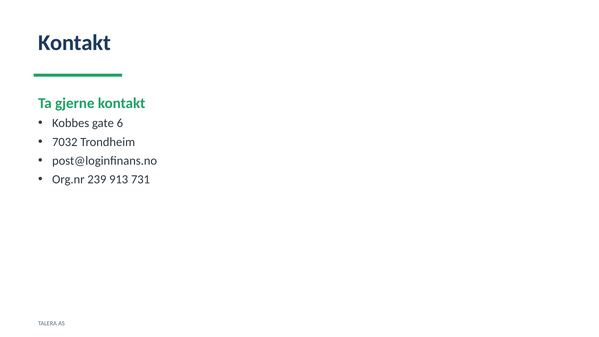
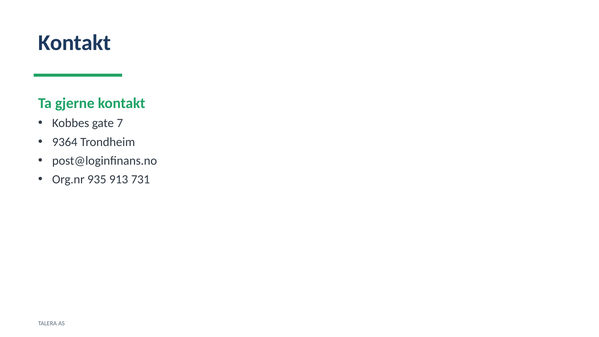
6: 6 -> 7
7032: 7032 -> 9364
239: 239 -> 935
